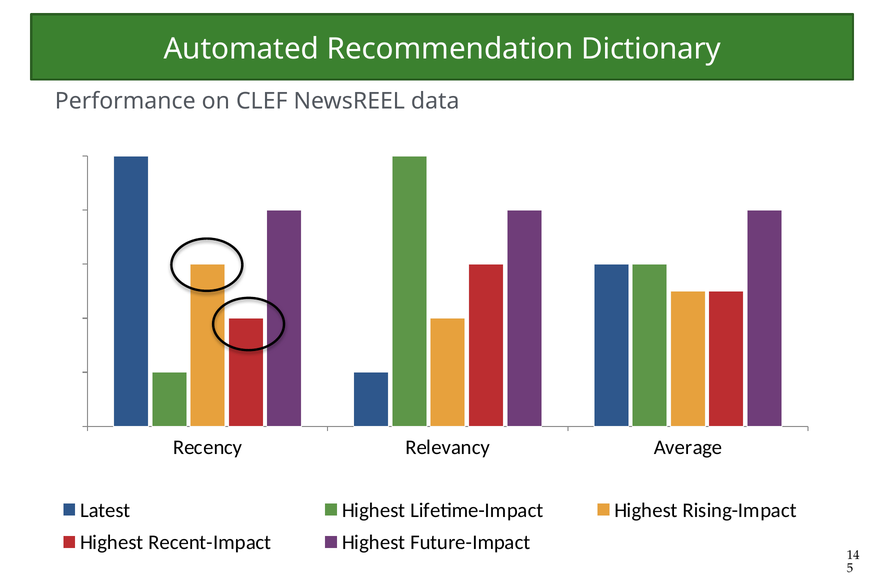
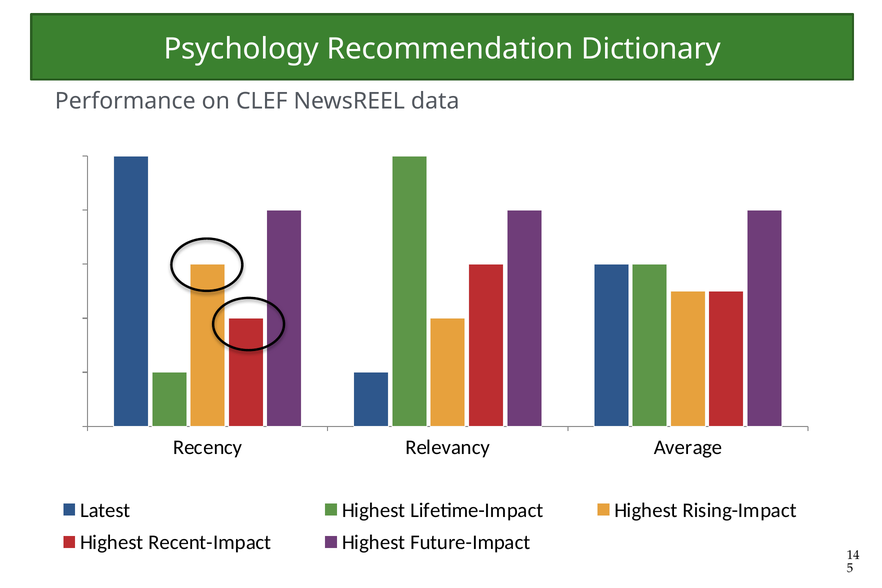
Automated: Automated -> Psychology
